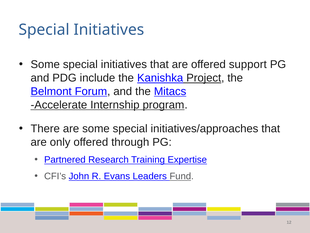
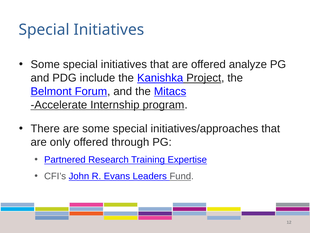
support: support -> analyze
